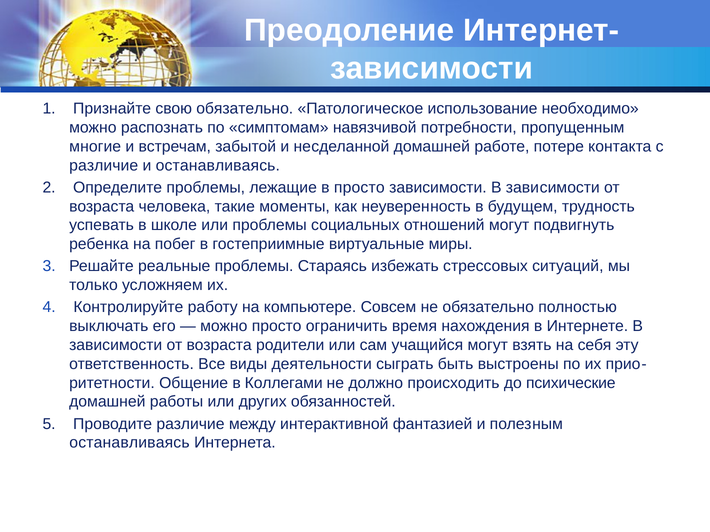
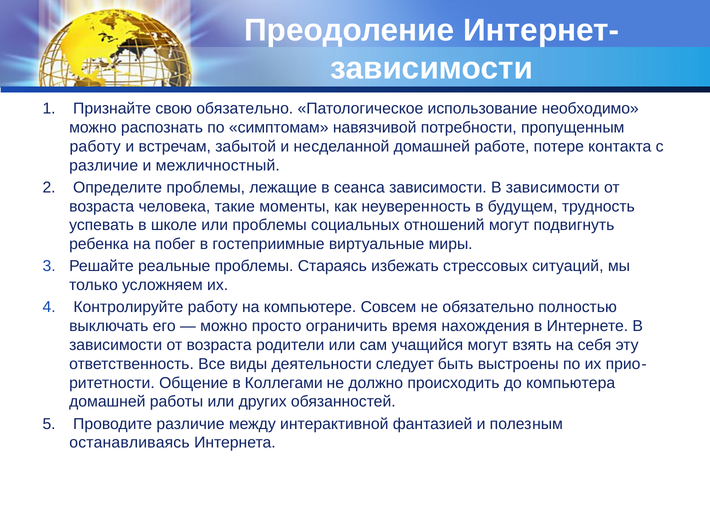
многие at (95, 147): многие -> работу
и останавливаясь: останавливаясь -> межличностный
в просто: просто -> сеанса
сыграть: сыграть -> следует
психические: психические -> компьютера
